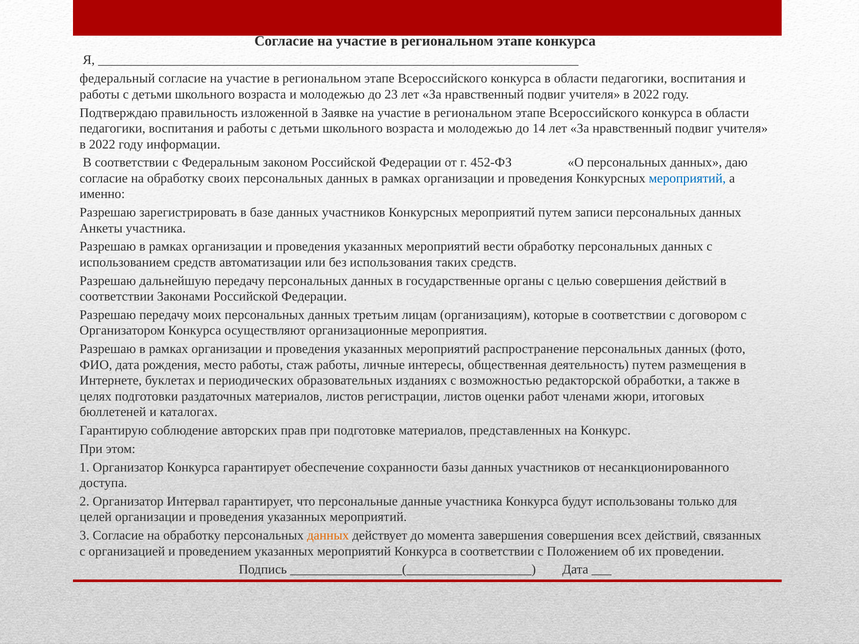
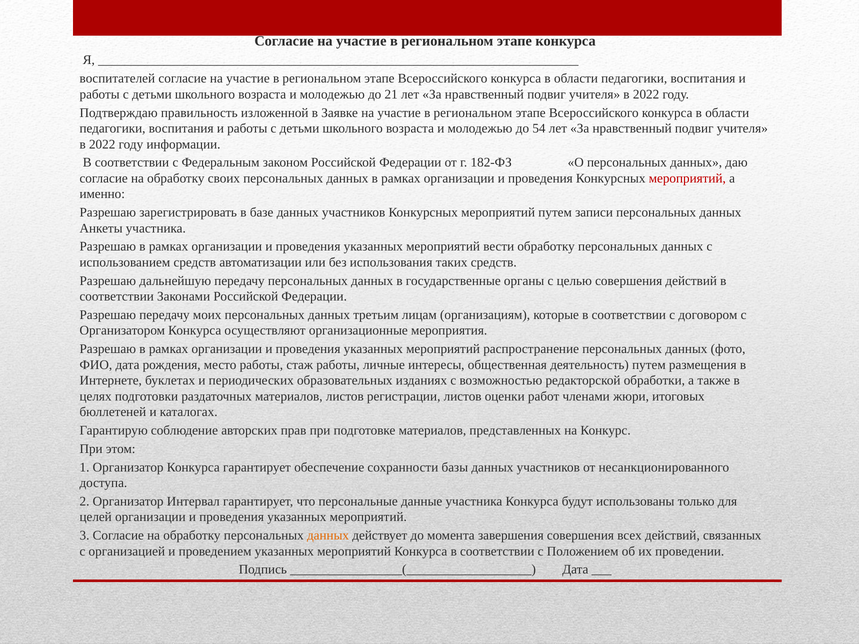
федеральный: федеральный -> воспитателей
23: 23 -> 21
14: 14 -> 54
452-ФЗ: 452-ФЗ -> 182-ФЗ
мероприятий at (687, 178) colour: blue -> red
